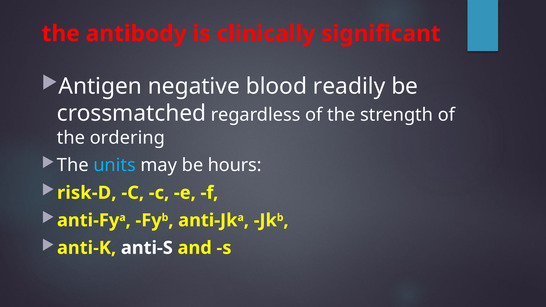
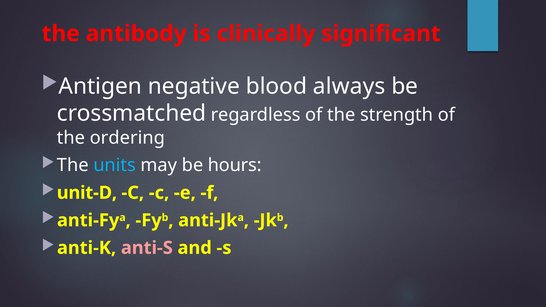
readily: readily -> always
risk-D: risk-D -> unit-D
anti-S colour: white -> pink
